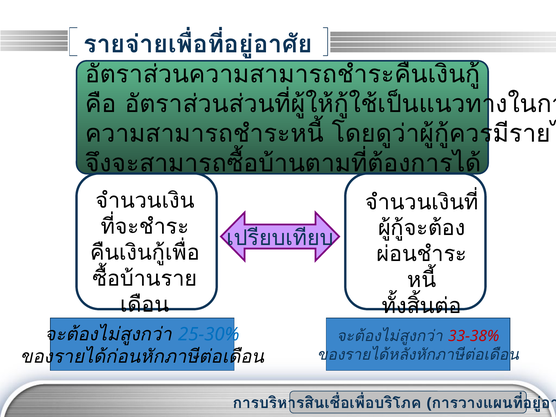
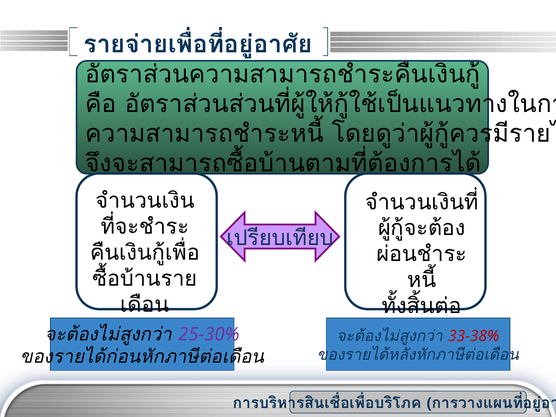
25-30% colour: blue -> purple
